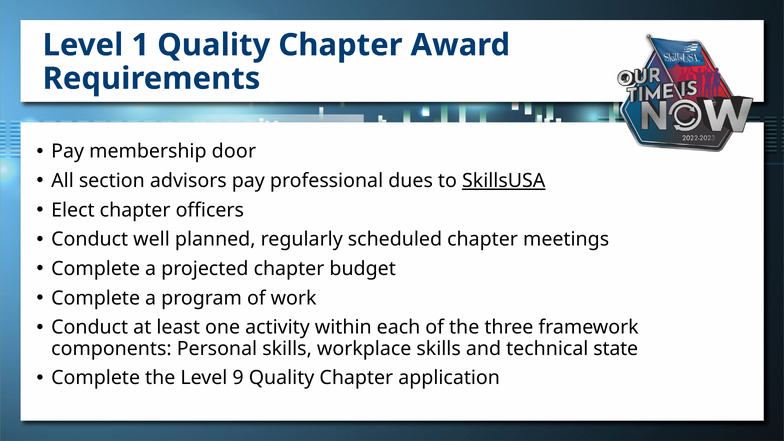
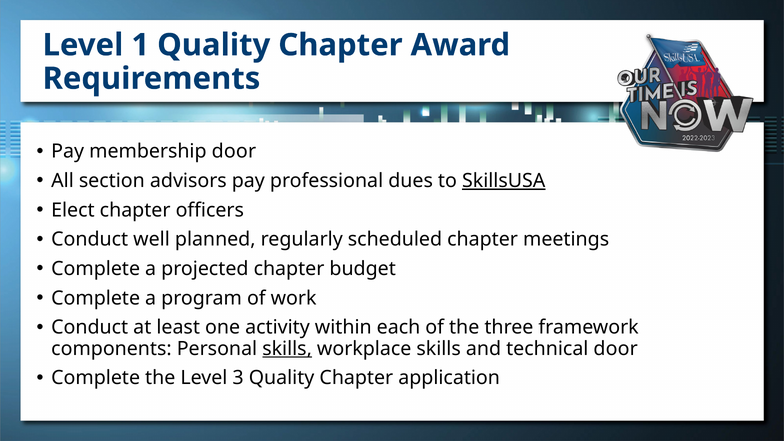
skills at (287, 349) underline: none -> present
technical state: state -> door
9: 9 -> 3
